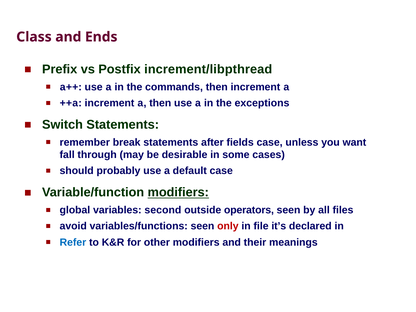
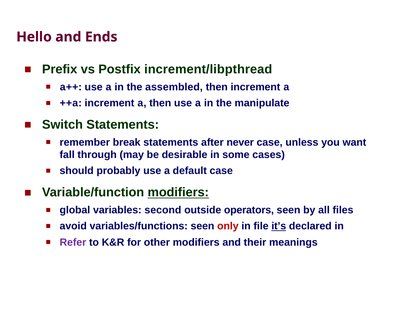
Class: Class -> Hello
commands: commands -> assembled
exceptions: exceptions -> manipulate
fields: fields -> never
it’s underline: none -> present
Refer colour: blue -> purple
